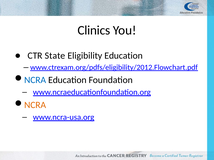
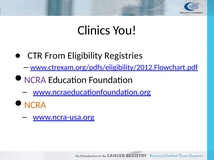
State: State -> From
Eligibility Education: Education -> Registries
NCRA at (35, 80) colour: blue -> purple
